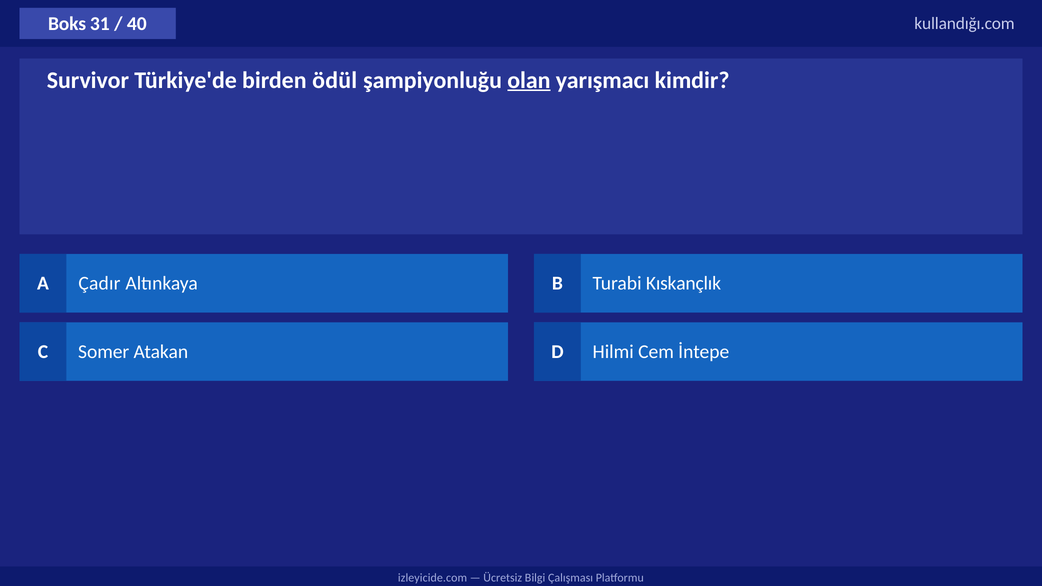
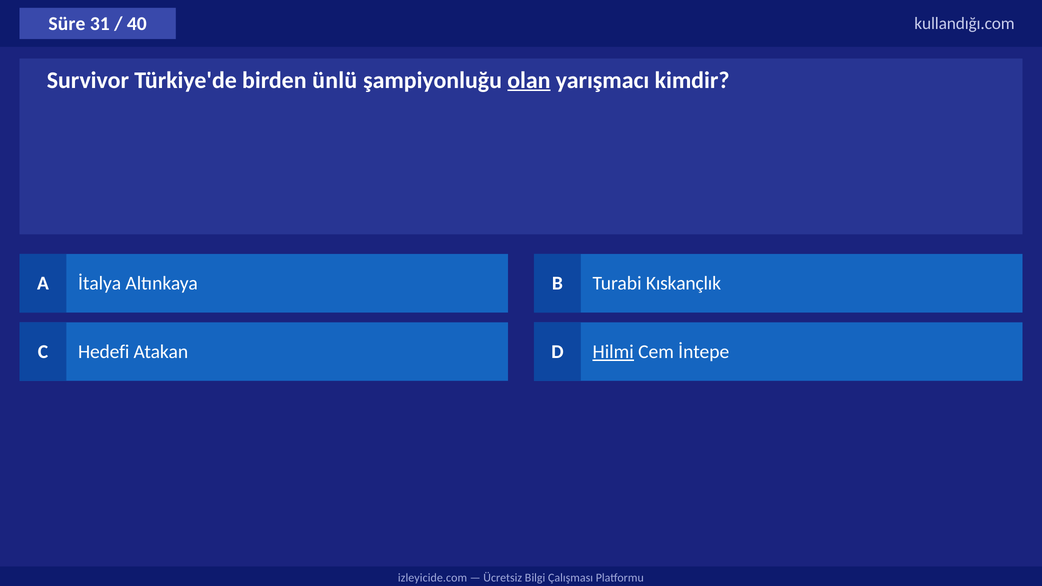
Boks: Boks -> Süre
ödül: ödül -> ünlü
Çadır: Çadır -> İtalya
Somer: Somer -> Hedefi
Hilmi underline: none -> present
